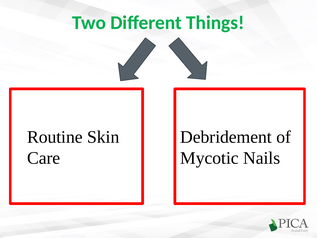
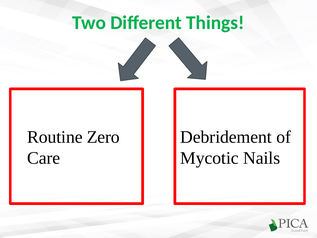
Skin: Skin -> Zero
